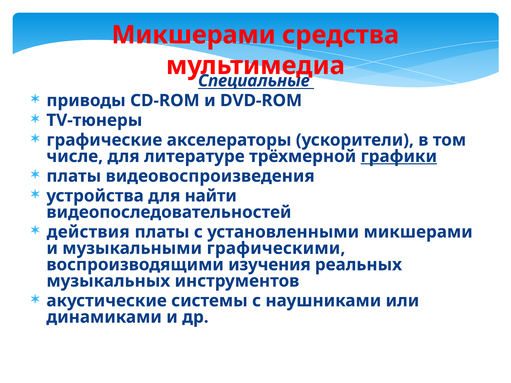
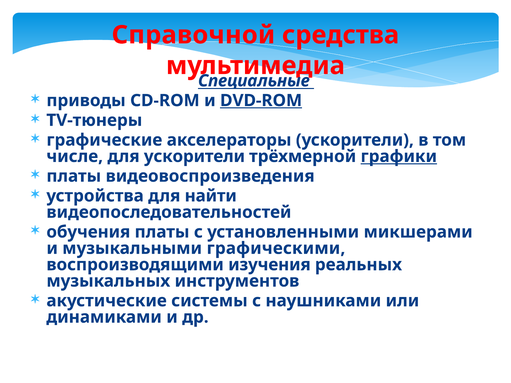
Микшерами at (194, 35): Микшерами -> Справочной
DVD-ROM underline: none -> present
для литературе: литературе -> ускорители
действия: действия -> обучения
